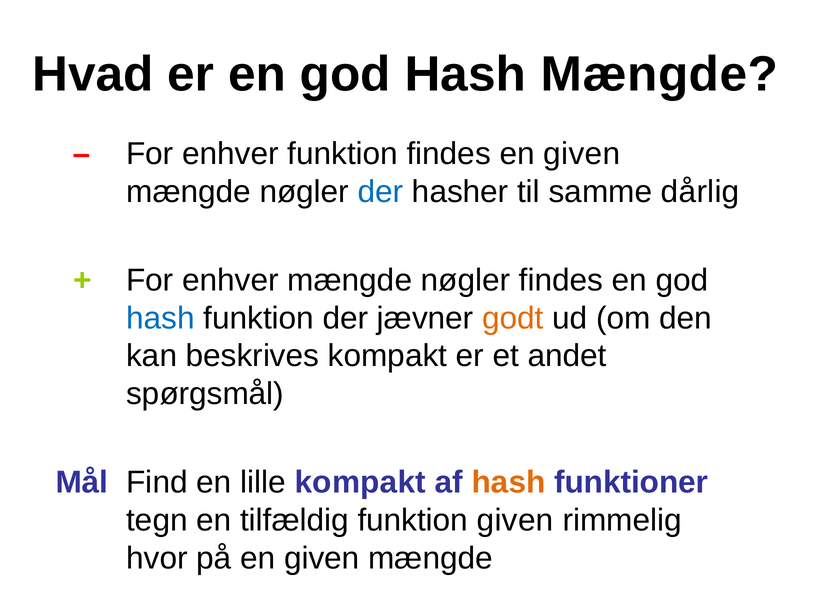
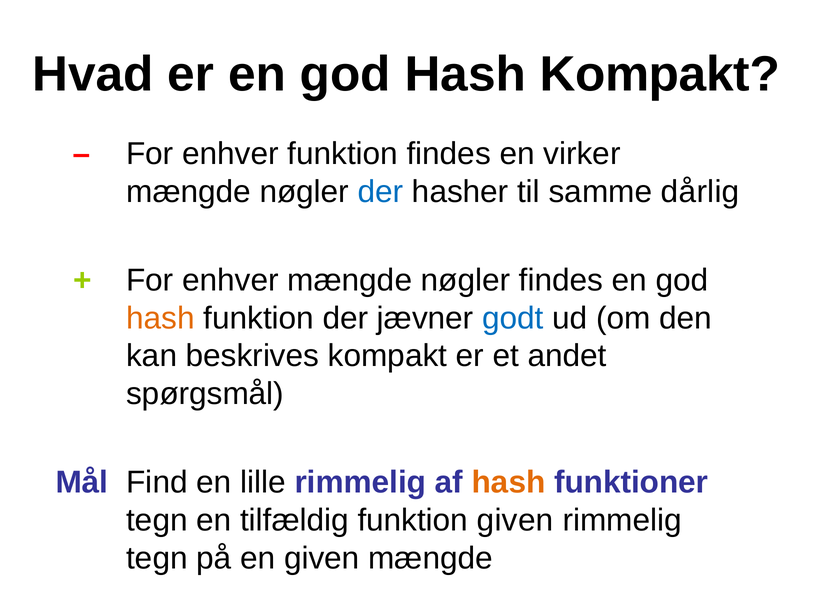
Hash Mængde: Mængde -> Kompakt
findes en given: given -> virker
hash at (160, 319) colour: blue -> orange
godt colour: orange -> blue
lille kompakt: kompakt -> rimmelig
hvor at (157, 559): hvor -> tegn
